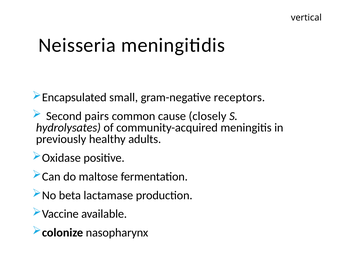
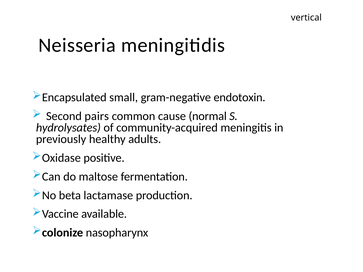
receptors: receptors -> endotoxin
closely: closely -> normal
